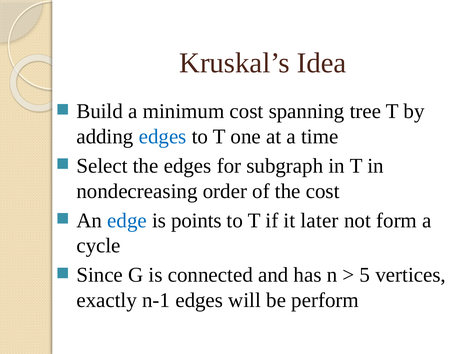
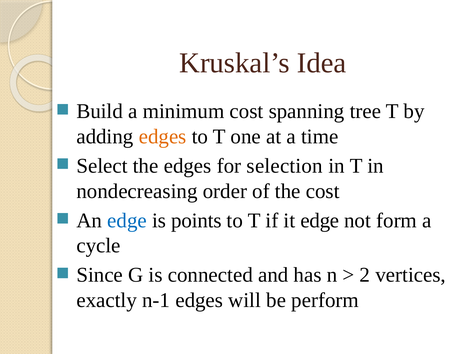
edges at (163, 137) colour: blue -> orange
subgraph: subgraph -> selection
it later: later -> edge
5: 5 -> 2
